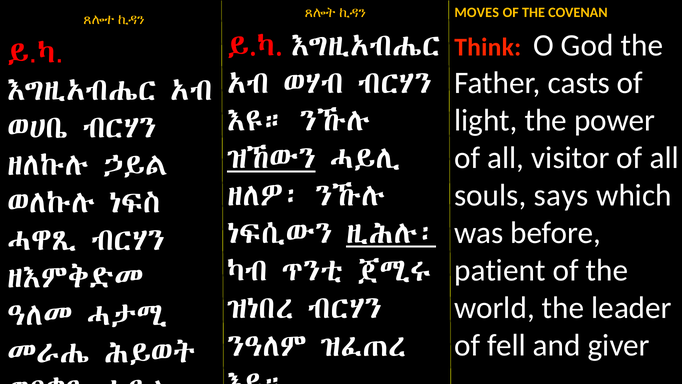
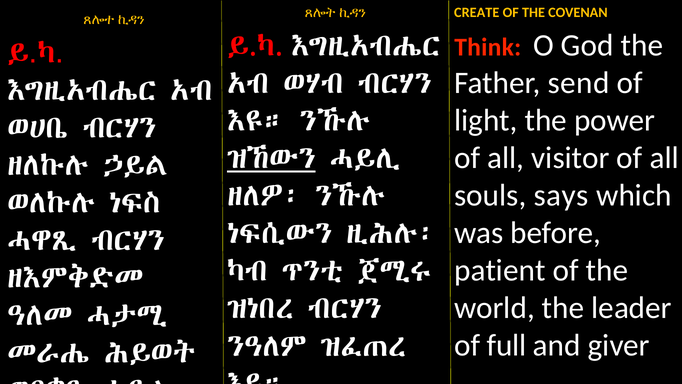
MOVES: MOVES -> CREATE
casts: casts -> send
ዚሕሉ፡ underline: present -> none
fell: fell -> full
